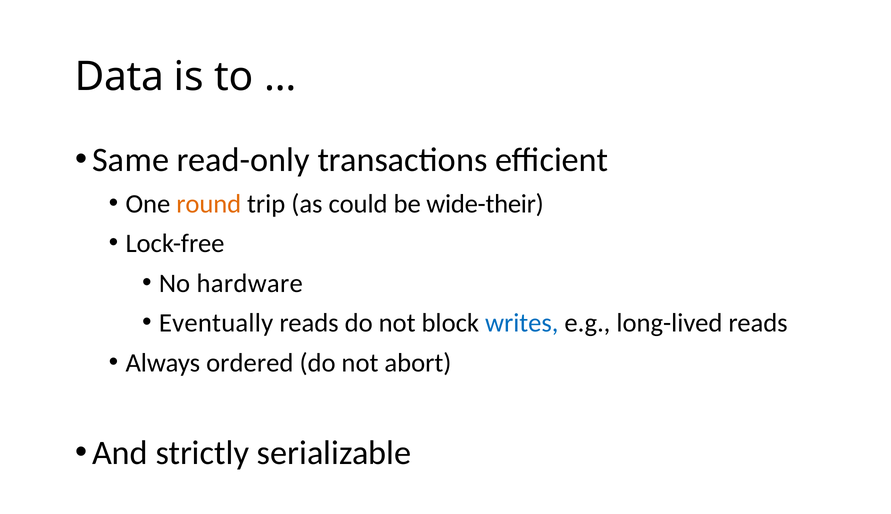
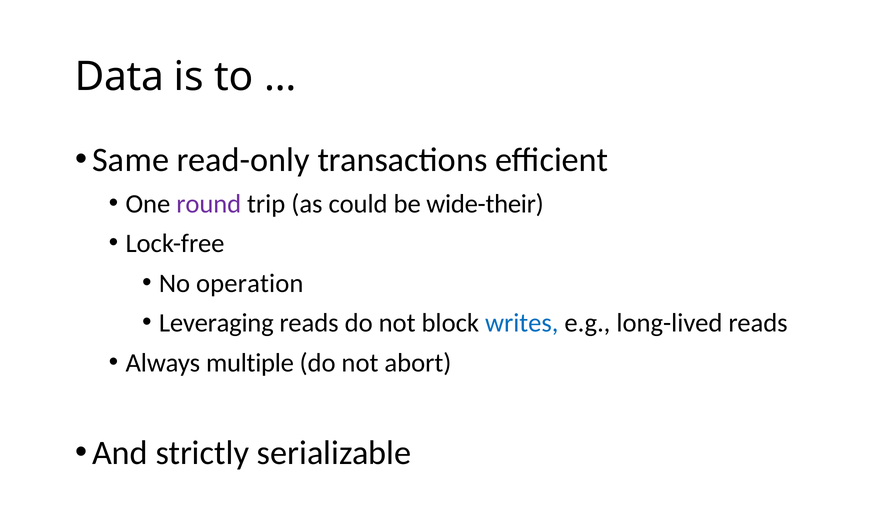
round colour: orange -> purple
hardware: hardware -> operation
Eventually: Eventually -> Leveraging
ordered: ordered -> multiple
